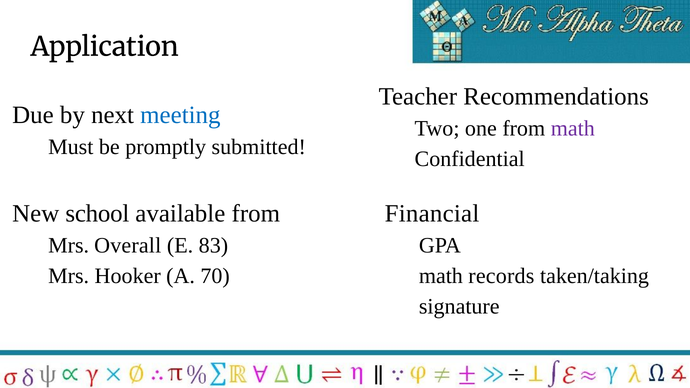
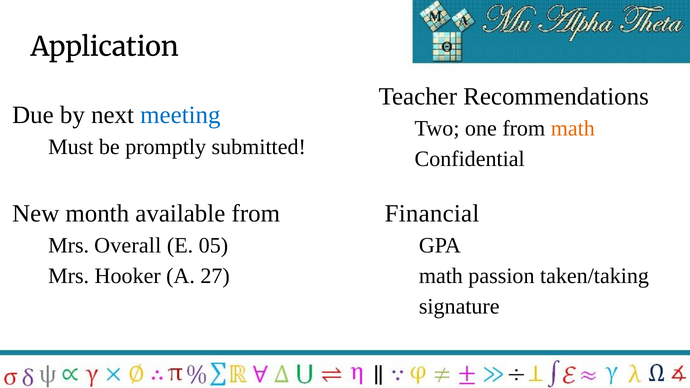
math at (573, 129) colour: purple -> orange
school: school -> month
83: 83 -> 05
70: 70 -> 27
records: records -> passion
